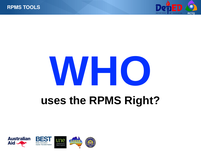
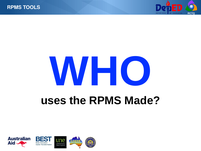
Right: Right -> Made
